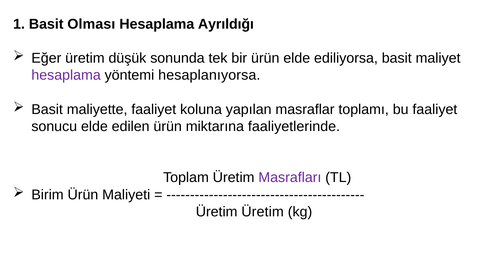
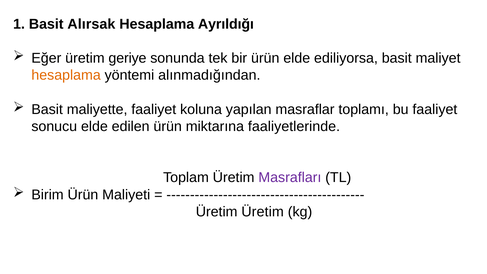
Olması: Olması -> Alırsak
düşük: düşük -> geriye
hesaplama at (66, 75) colour: purple -> orange
hesaplanıyorsa: hesaplanıyorsa -> alınmadığından
